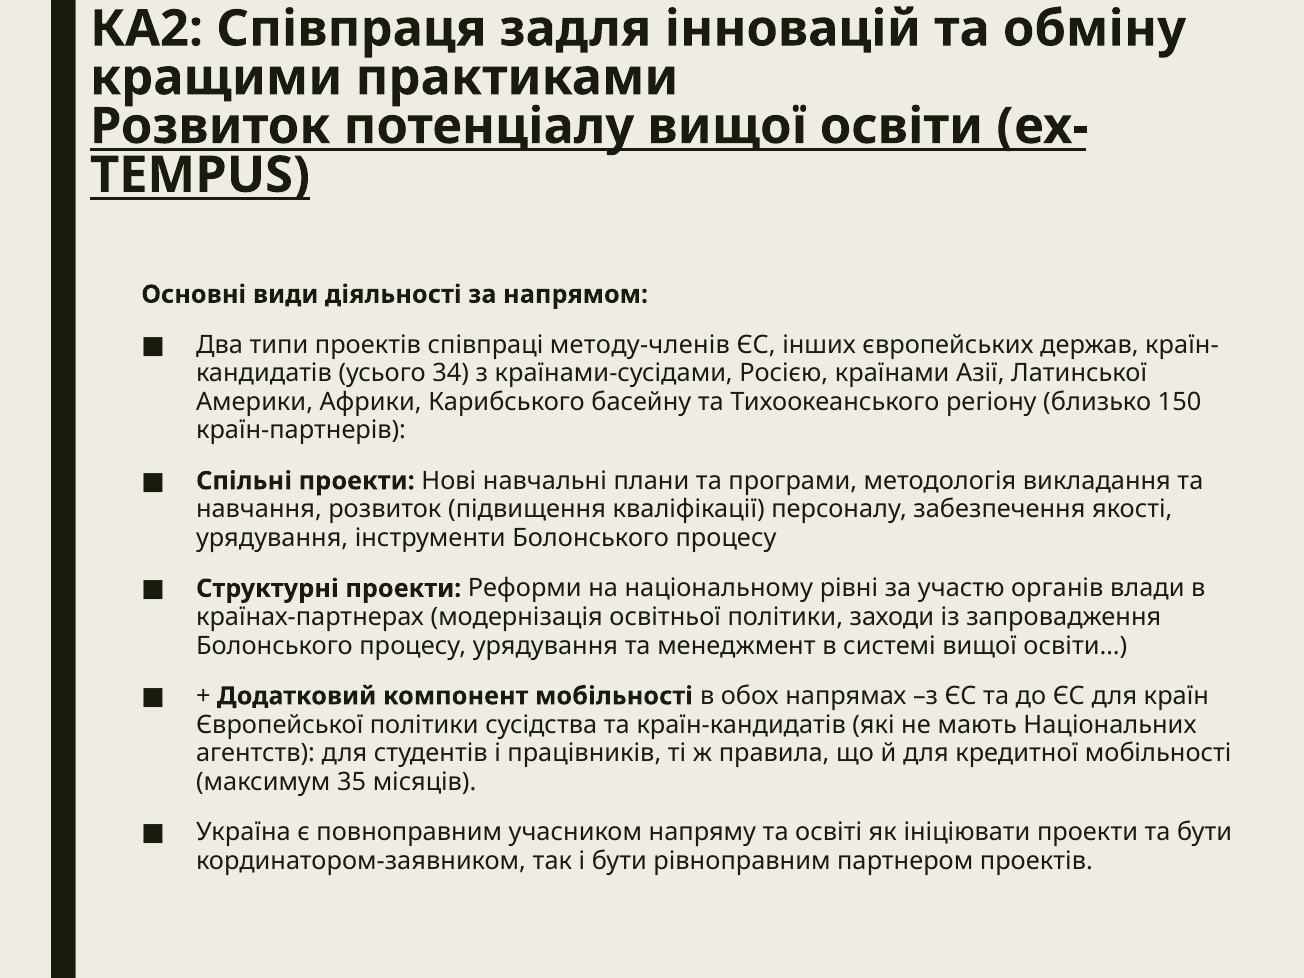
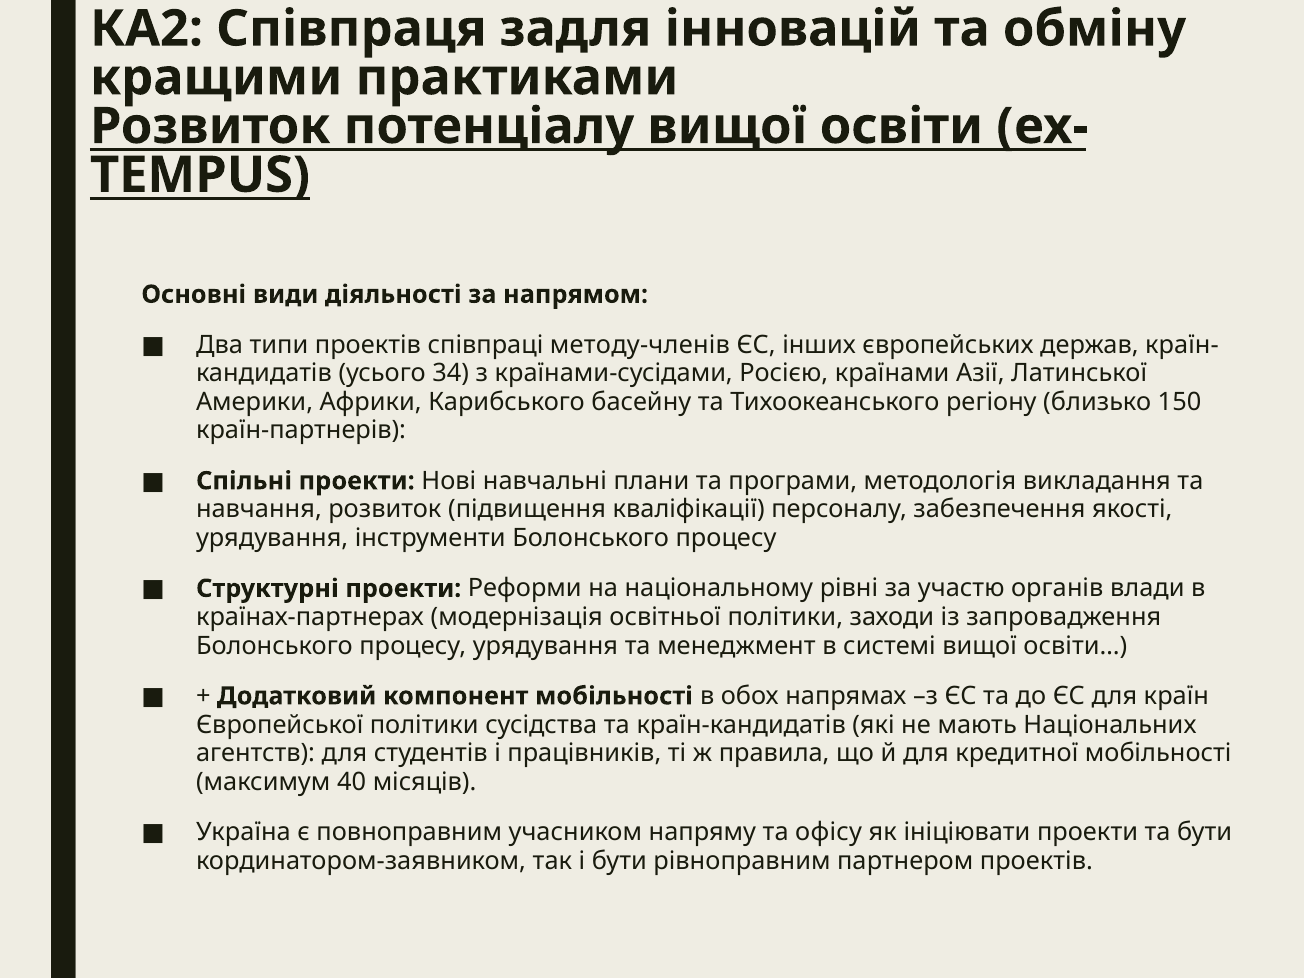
35: 35 -> 40
освіті: освіті -> офісу
